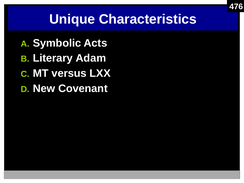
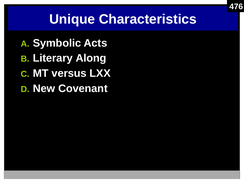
Adam: Adam -> Along
